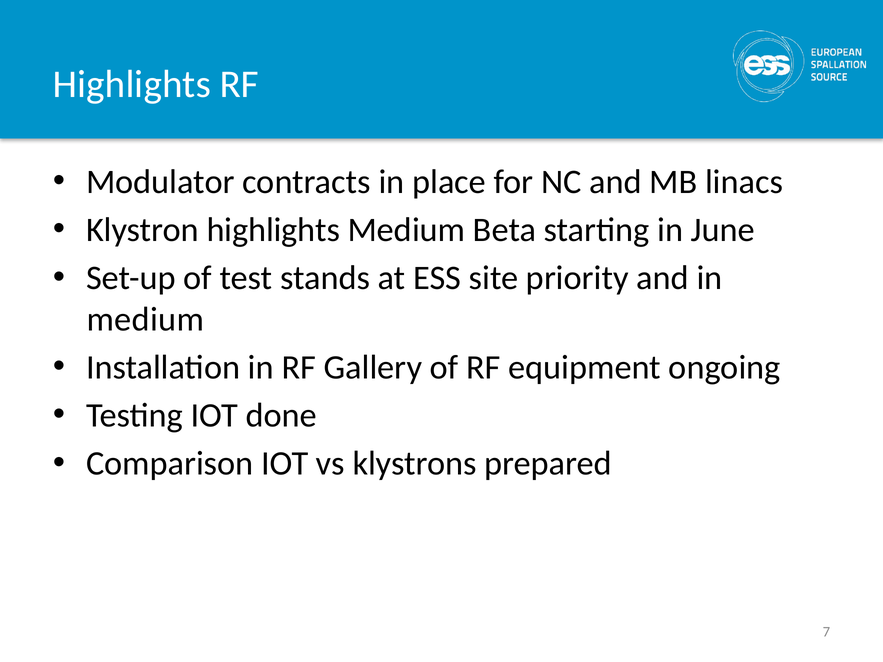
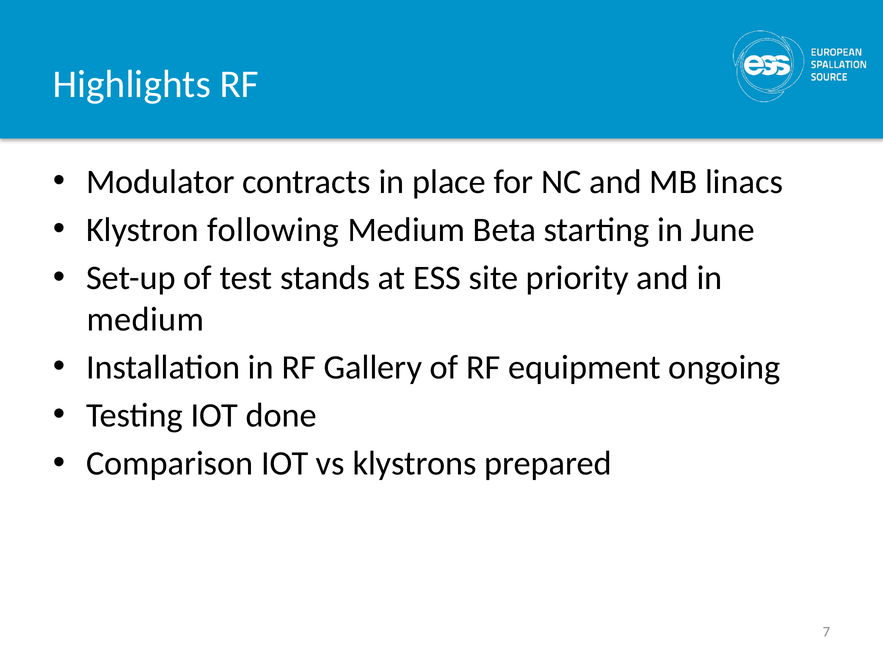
Klystron highlights: highlights -> following
